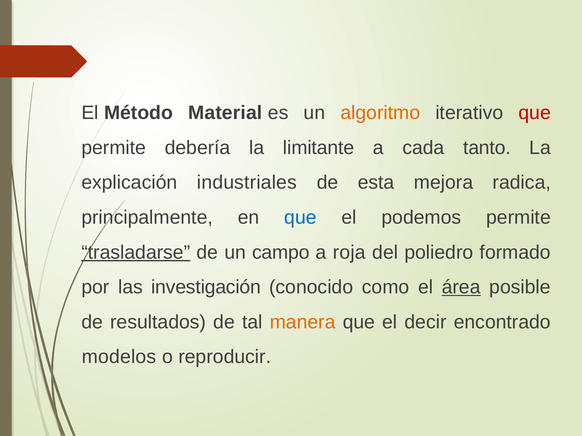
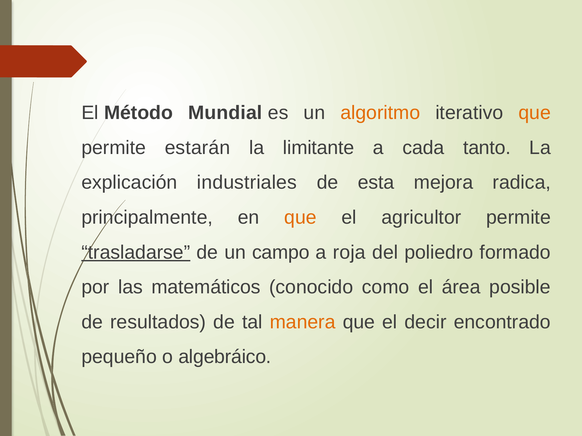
Material: Material -> Mundial
que at (535, 113) colour: red -> orange
debería: debería -> estarán
que at (300, 218) colour: blue -> orange
podemos: podemos -> agricultor
investigación: investigación -> matemáticos
área underline: present -> none
modelos: modelos -> pequeño
reproducir: reproducir -> algebráico
